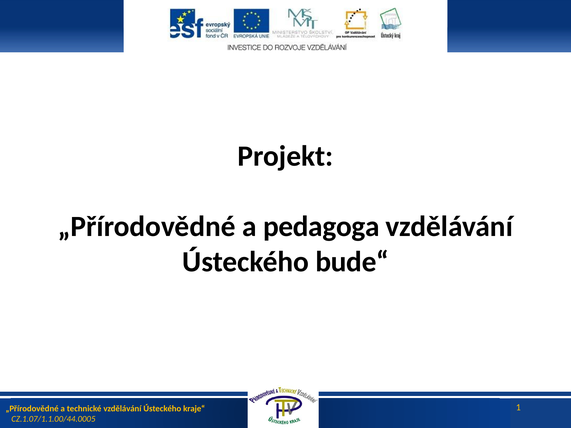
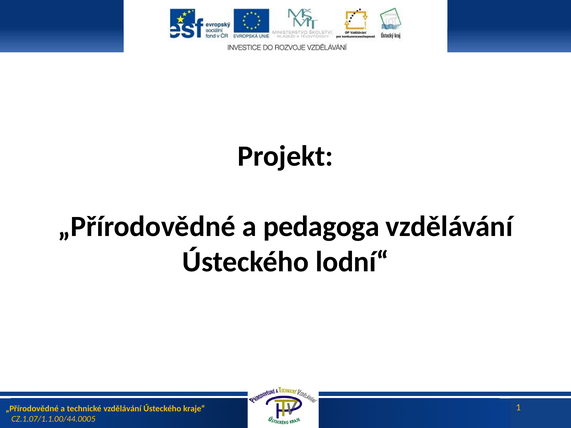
bude“: bude“ -> lodní“
